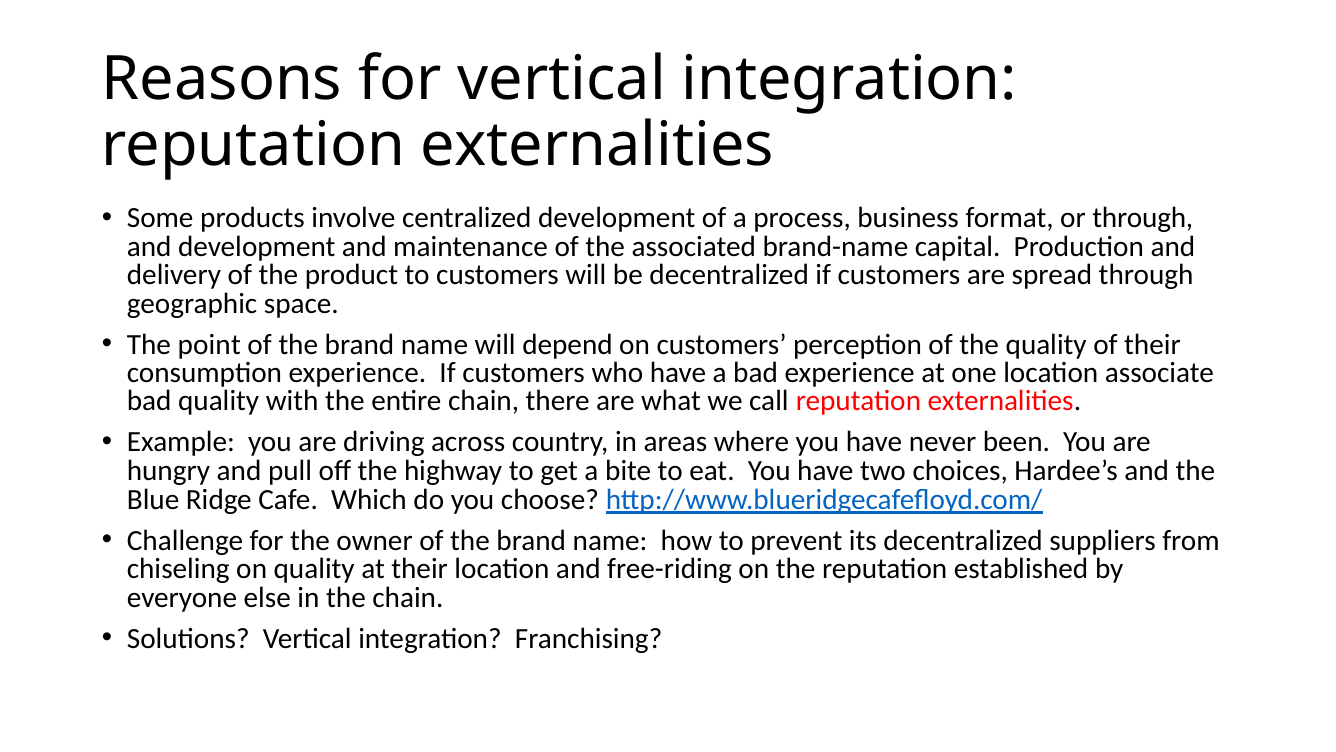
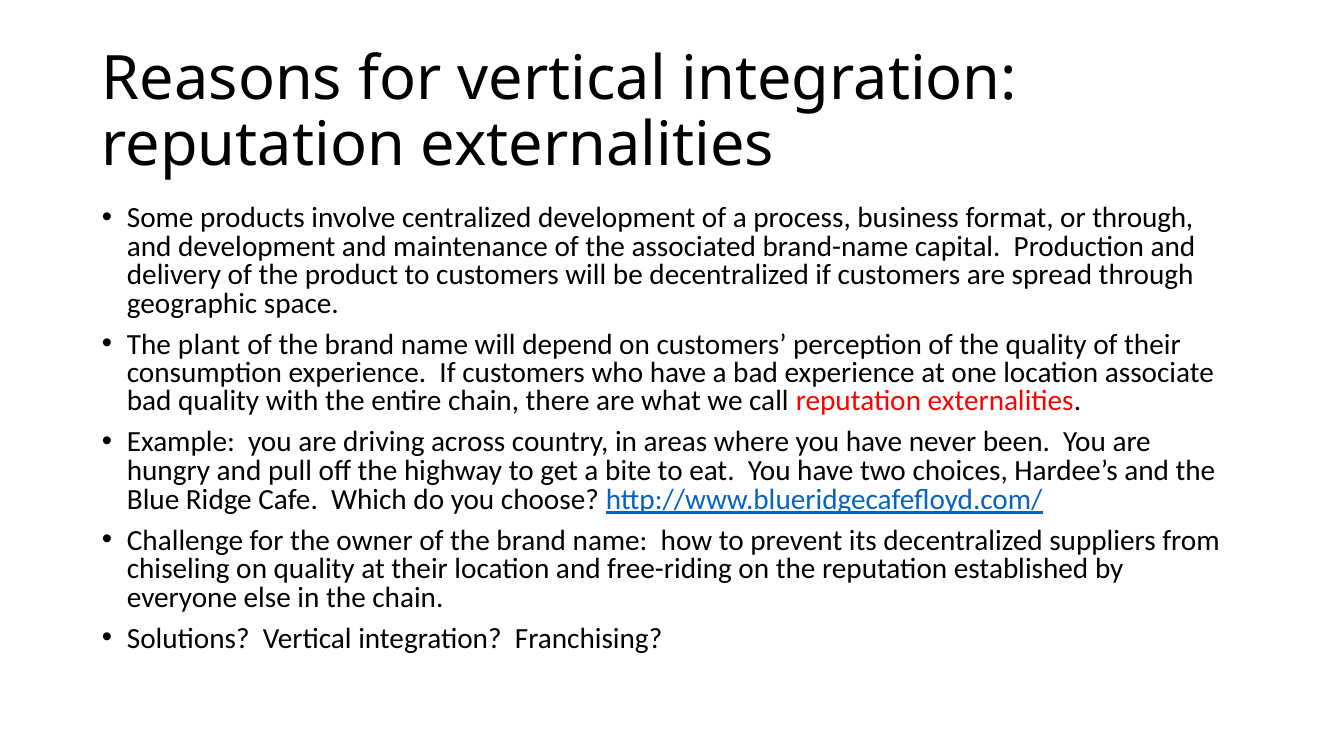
point: point -> plant
